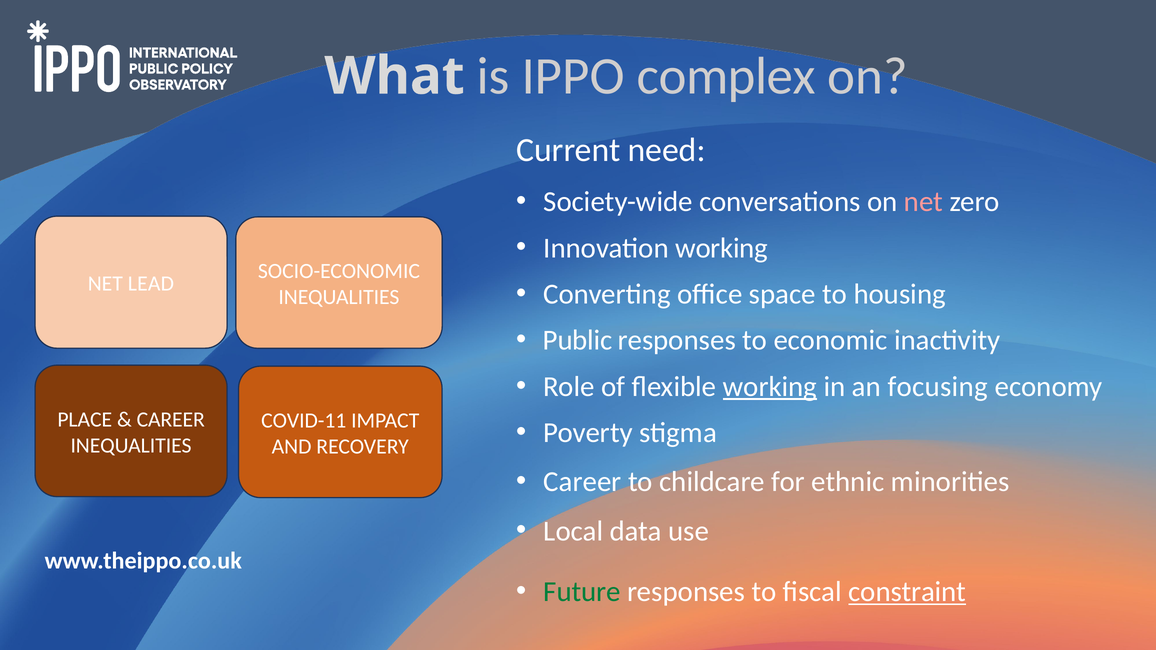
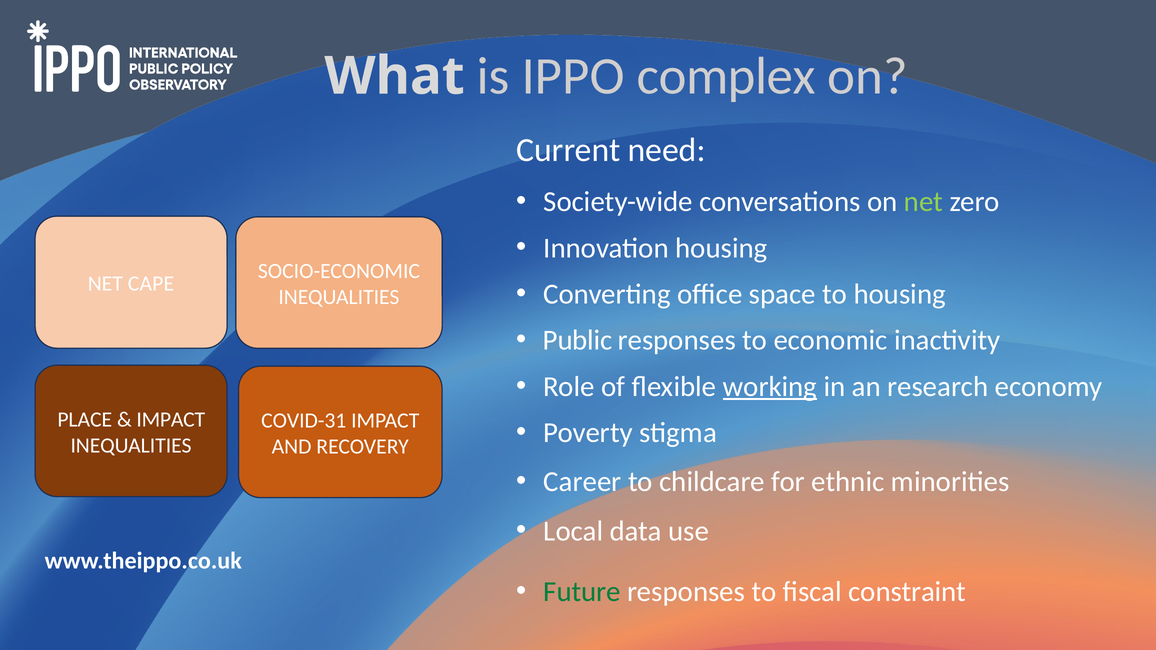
net at (924, 202) colour: pink -> light green
Innovation working: working -> housing
LEAD: LEAD -> CAPE
focusing: focusing -> research
CAREER at (171, 420): CAREER -> IMPACT
COVID-11: COVID-11 -> COVID-31
constraint underline: present -> none
